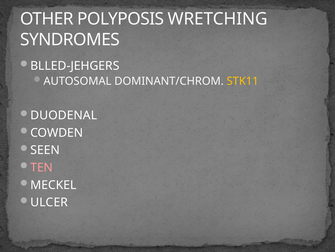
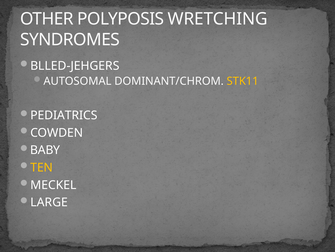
DUODENAL: DUODENAL -> PEDIATRICS
SEEN: SEEN -> BABY
TEN colour: pink -> yellow
ULCER: ULCER -> LARGE
